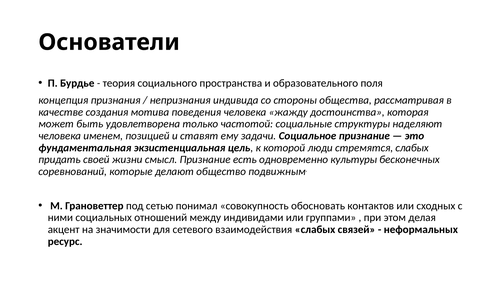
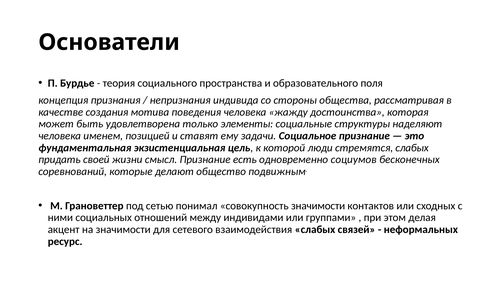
частотой: частотой -> элементы
культуры: культуры -> социумов
совокупность обосновать: обосновать -> значимости
